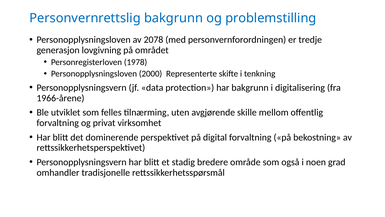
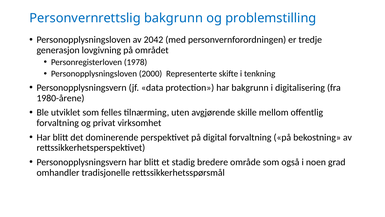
2078: 2078 -> 2042
1966-årene: 1966-årene -> 1980-årene
